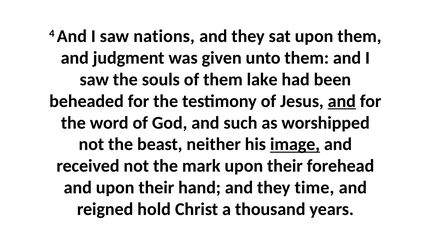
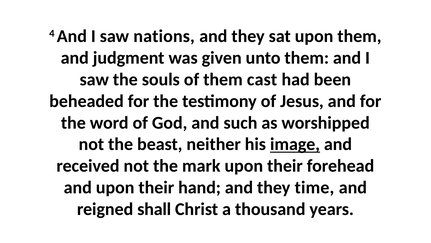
lake: lake -> cast
and at (342, 101) underline: present -> none
hold: hold -> shall
